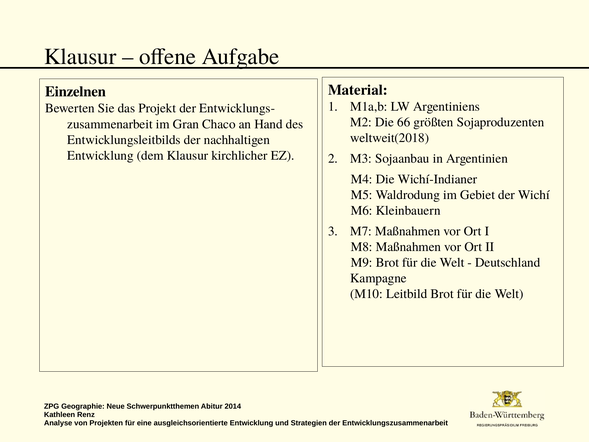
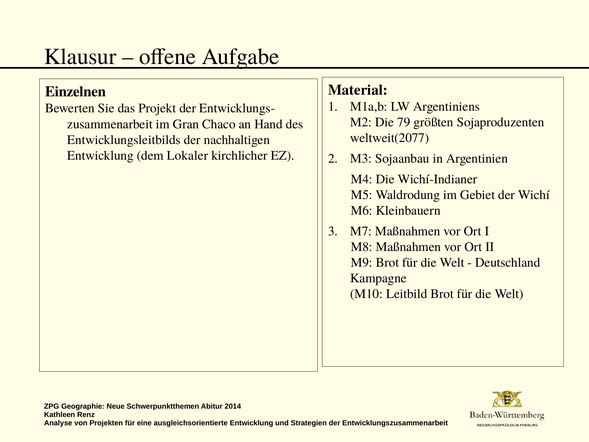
66: 66 -> 79
weltweit(2018: weltweit(2018 -> weltweit(2077
dem Klausur: Klausur -> Lokaler
